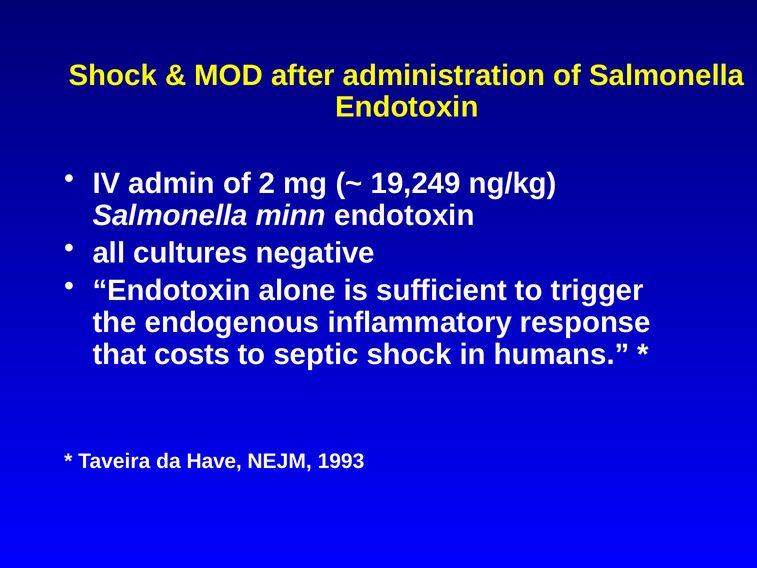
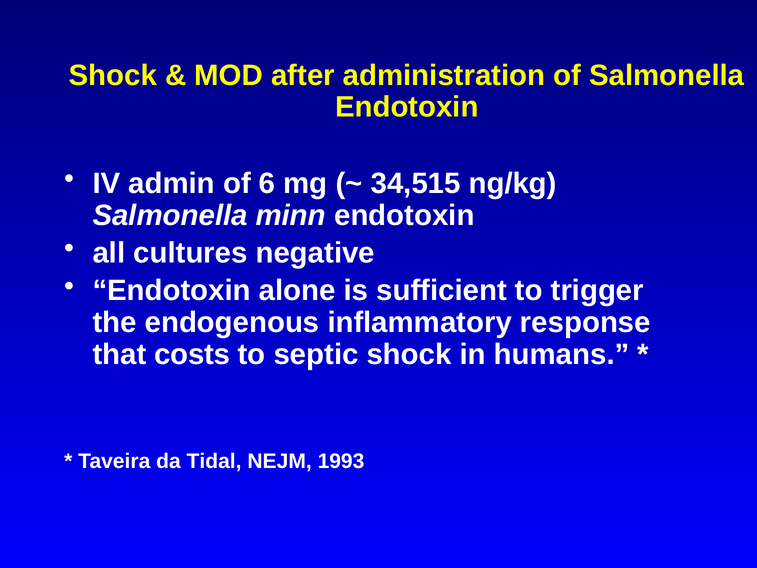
2: 2 -> 6
19,249: 19,249 -> 34,515
Have: Have -> Tidal
